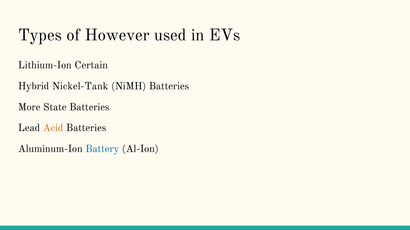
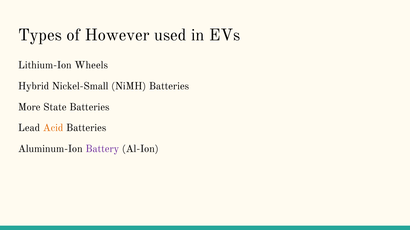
Certain: Certain -> Wheels
Nickel-Tank: Nickel-Tank -> Nickel-Small
Battery colour: blue -> purple
